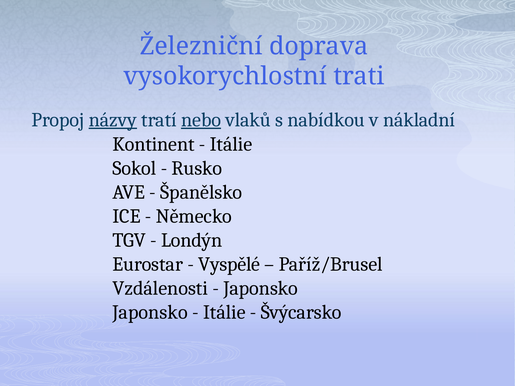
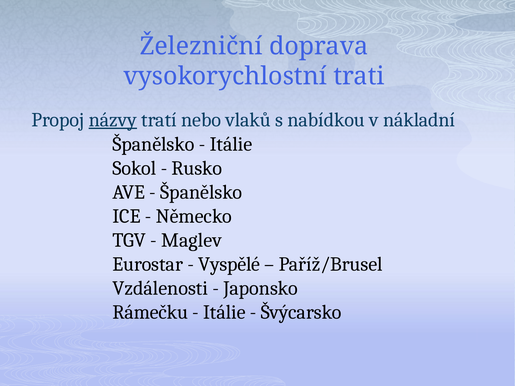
nebo underline: present -> none
Kontinent at (154, 144): Kontinent -> Španělsko
Londýn: Londýn -> Maglev
Japonsko at (150, 313): Japonsko -> Rámečku
